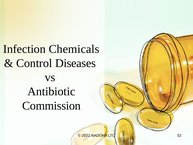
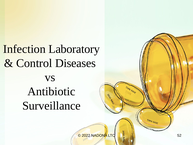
Chemicals: Chemicals -> Laboratory
Commission: Commission -> Surveillance
